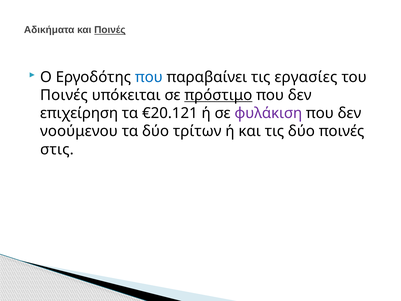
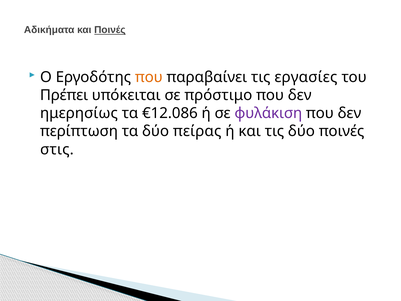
που at (149, 77) colour: blue -> orange
Ποινές at (64, 95): Ποινές -> Πρέπει
πρόστιμο underline: present -> none
επιχείρηση: επιχείρηση -> ημερησίως
€20.121: €20.121 -> €12.086
νοούμενου: νοούμενου -> περίπτωση
τρίτων: τρίτων -> πείρας
